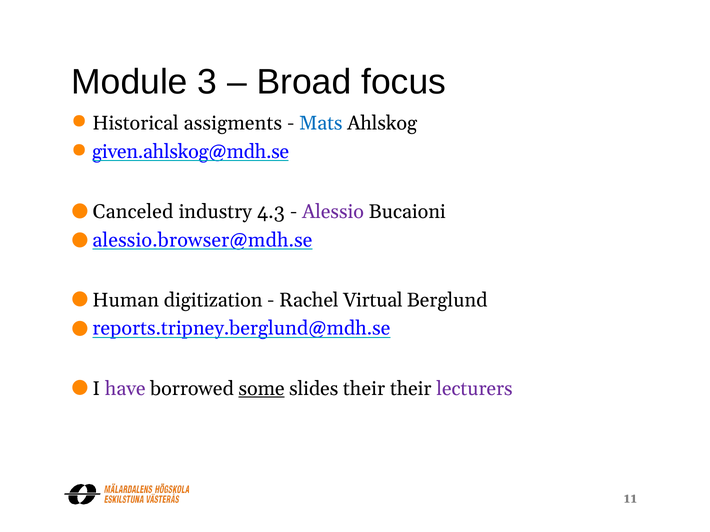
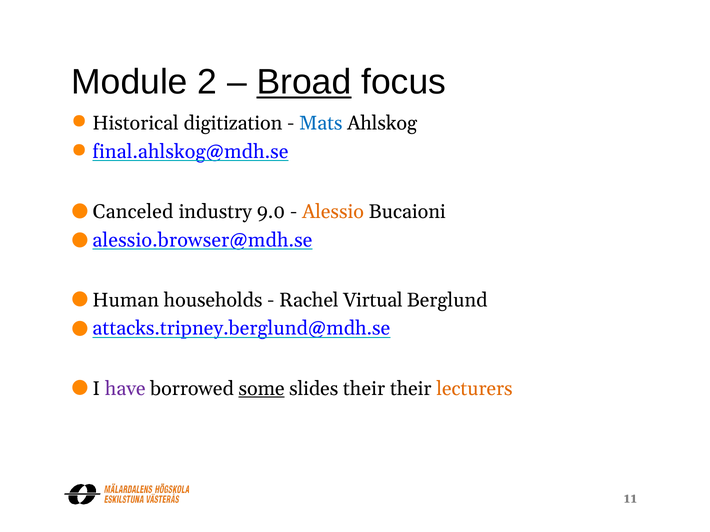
3: 3 -> 2
Broad underline: none -> present
assigments: assigments -> digitization
given.ahlskog@mdh.se: given.ahlskog@mdh.se -> final.ahlskog@mdh.se
4.3: 4.3 -> 9.0
Alessio colour: purple -> orange
digitization: digitization -> households
reports.tripney.berglund@mdh.se: reports.tripney.berglund@mdh.se -> attacks.tripney.berglund@mdh.se
lecturers colour: purple -> orange
